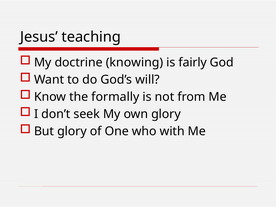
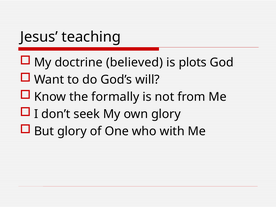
knowing: knowing -> believed
fairly: fairly -> plots
